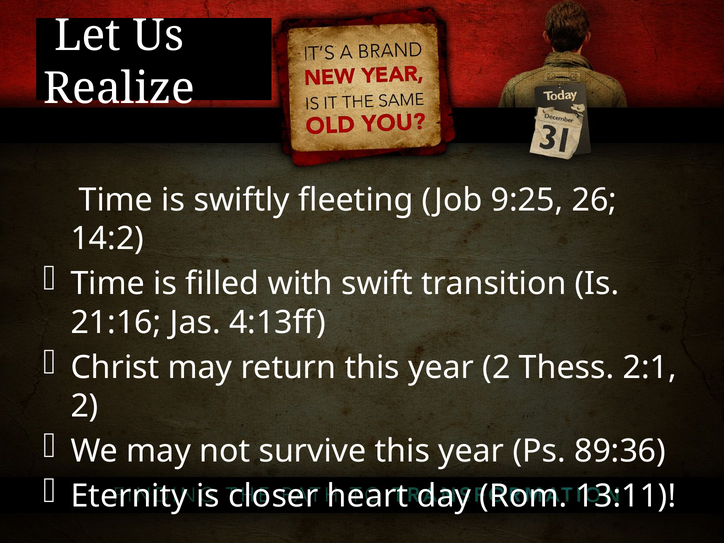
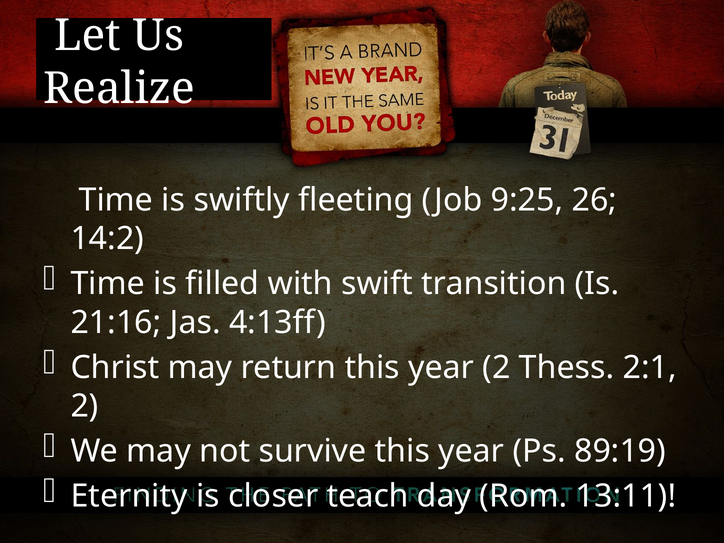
89:36: 89:36 -> 89:19
heart: heart -> teach
